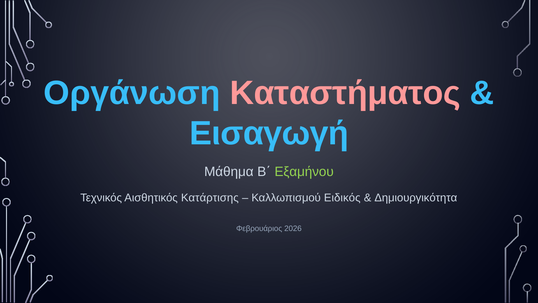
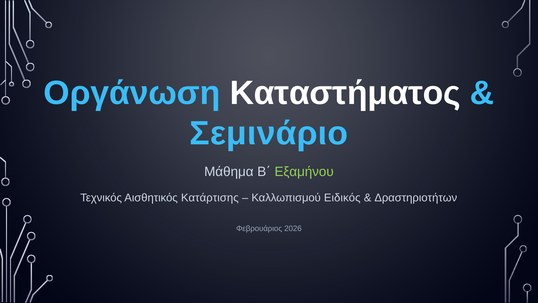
Καταστήματος colour: pink -> white
Εισαγωγή: Εισαγωγή -> Σεμινάριο
Δημιουργικότητα: Δημιουργικότητα -> Δραστηριοτήτων
